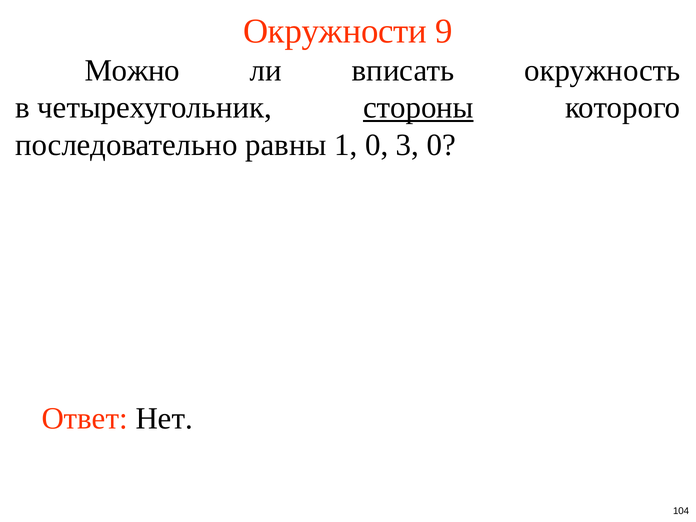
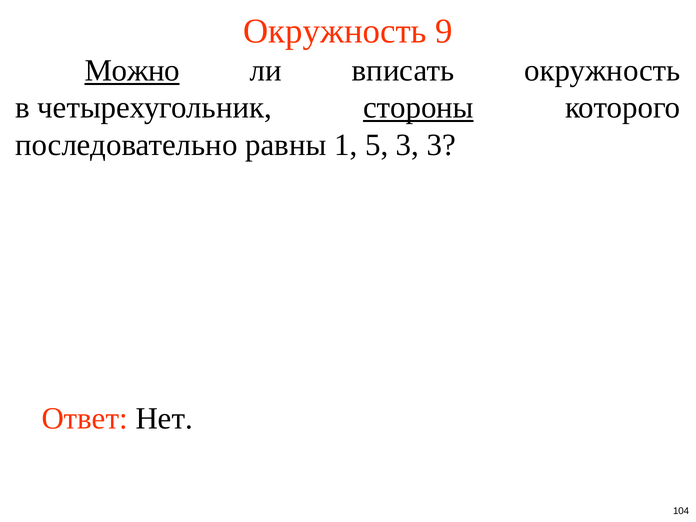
Окружности at (335, 31): Окружности -> Окружность
Можно underline: none -> present
1 0: 0 -> 5
3 0: 0 -> 3
